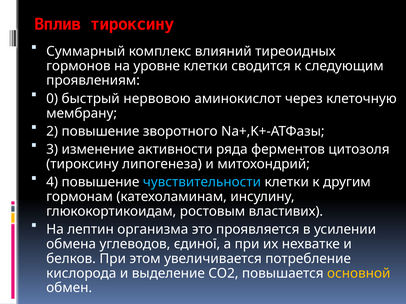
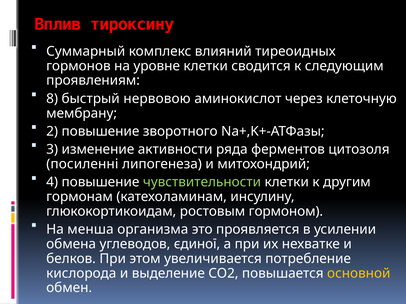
0: 0 -> 8
тироксину at (82, 164): тироксину -> посиленні
чувствительности colour: light blue -> light green
властивих: властивих -> гормоном
лептин: лептин -> менша
